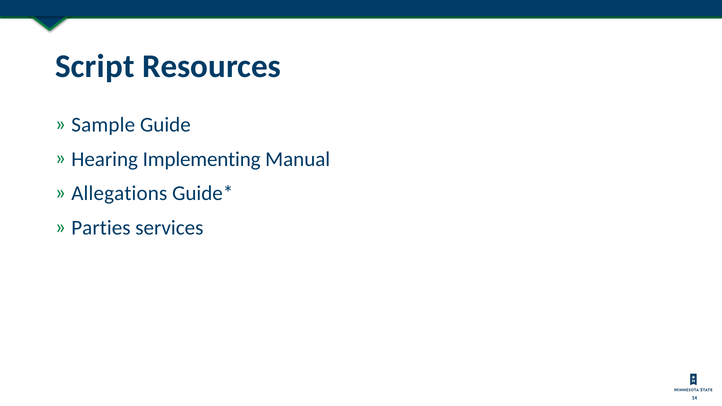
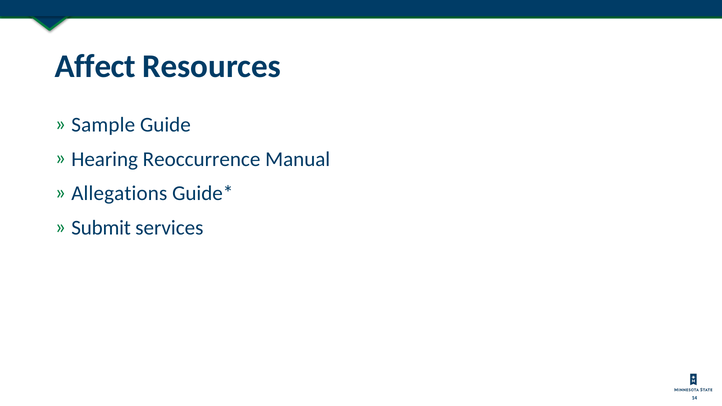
Script: Script -> Affect
Implementing: Implementing -> Reoccurrence
Parties: Parties -> Submit
